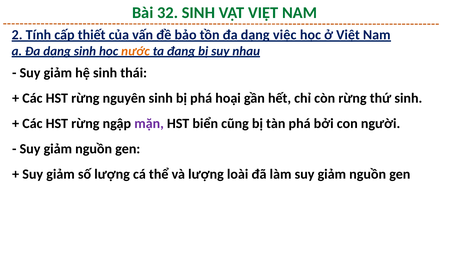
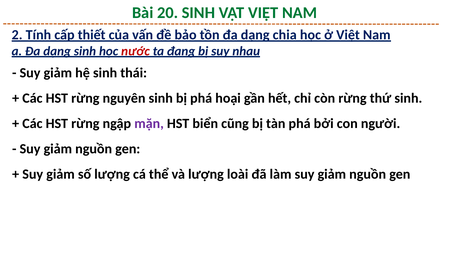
32: 32 -> 20
việc: việc -> chia
nước colour: orange -> red
